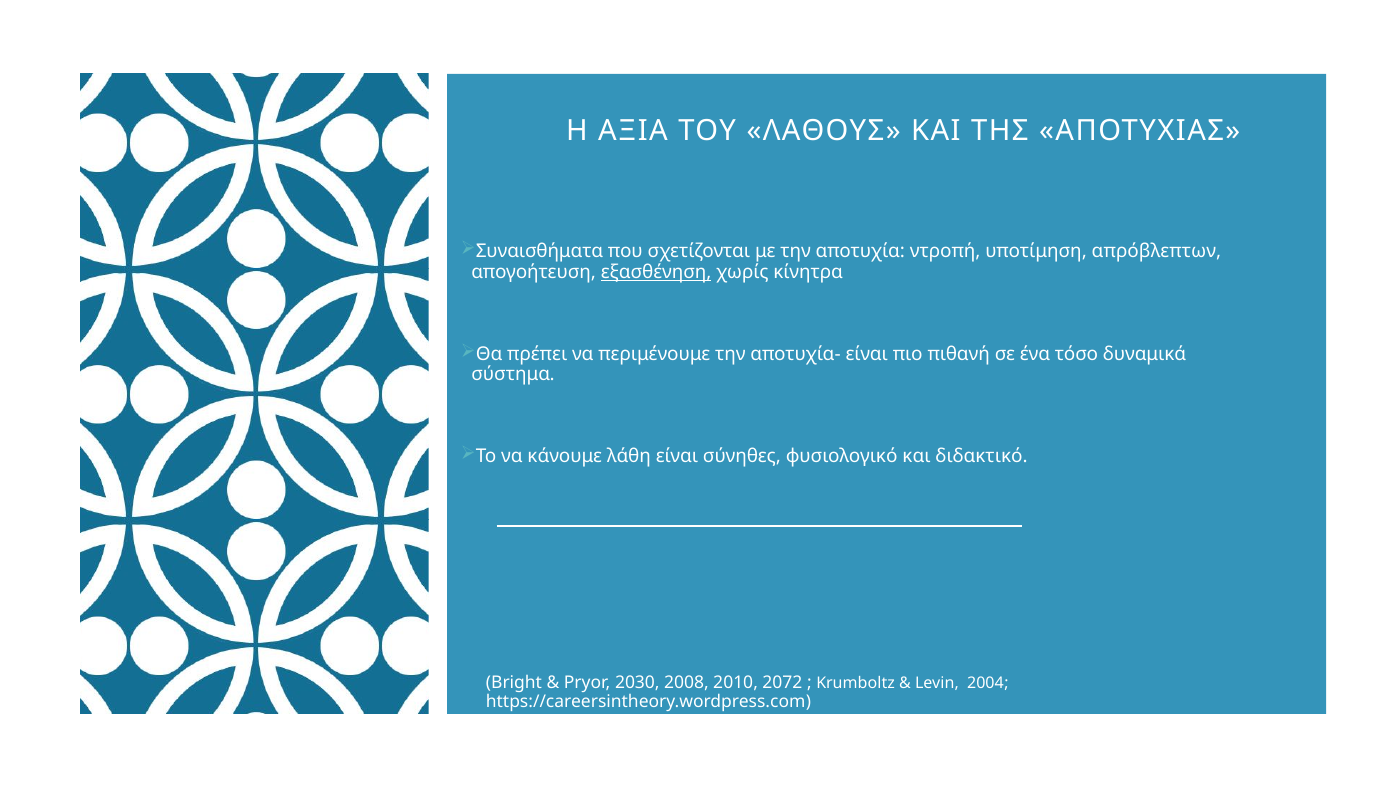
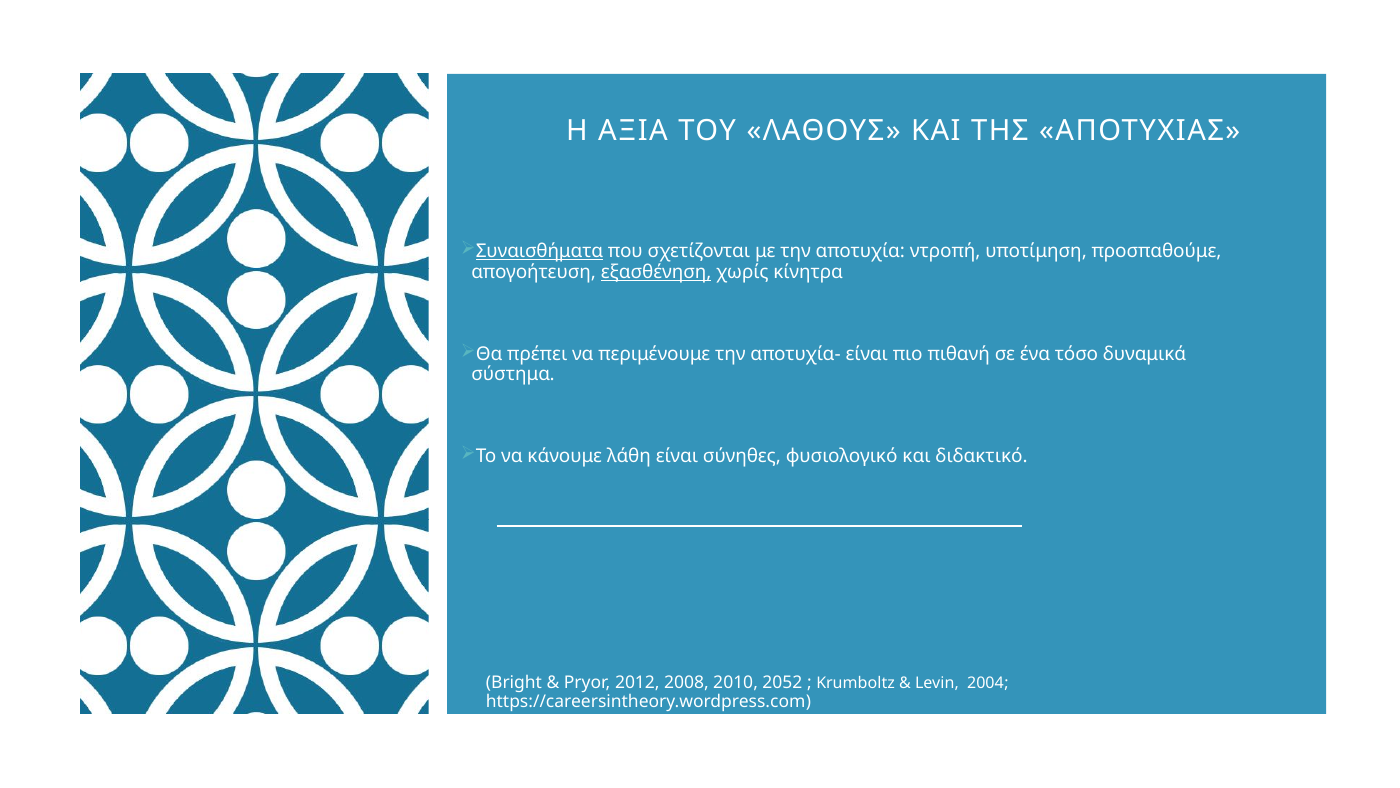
Συναισθήματα underline: none -> present
απρόβλεπτων: απρόβλεπτων -> προσπαθούμε
2030: 2030 -> 2012
2072: 2072 -> 2052
